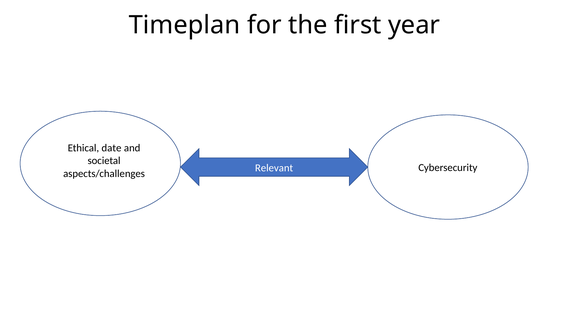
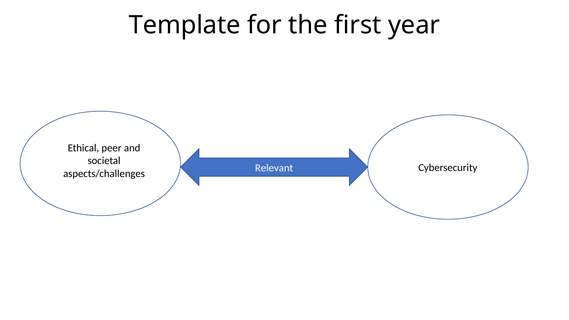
Timeplan: Timeplan -> Template
date: date -> peer
